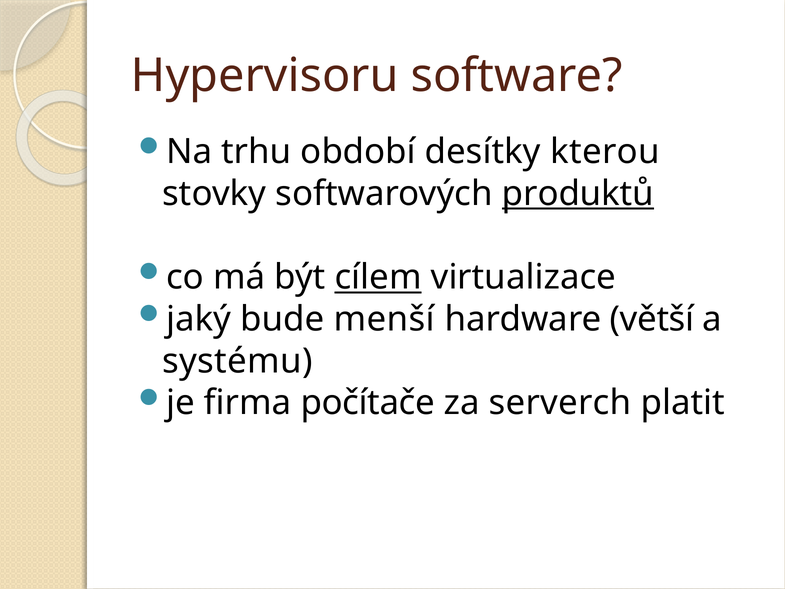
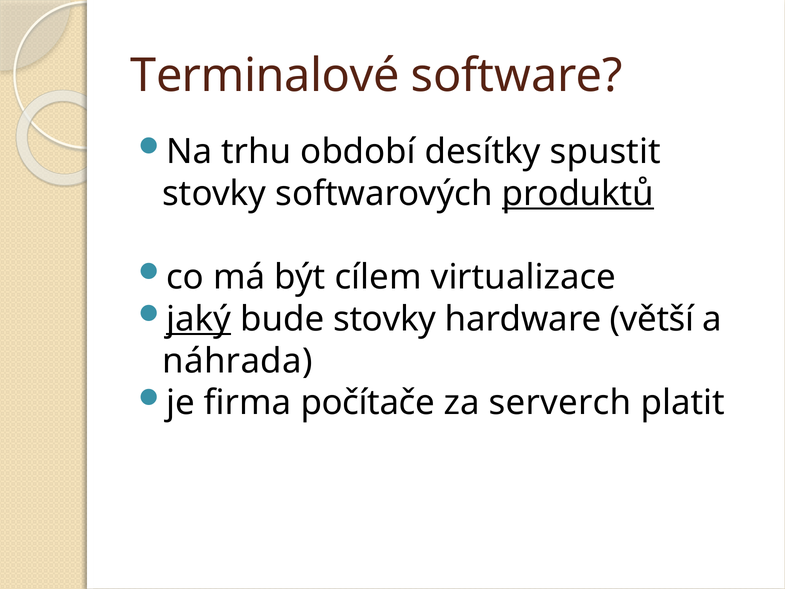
Hypervisoru: Hypervisoru -> Terminalové
kterou: kterou -> spustit
cílem underline: present -> none
jaký underline: none -> present
bude menší: menší -> stovky
systému: systému -> náhrada
